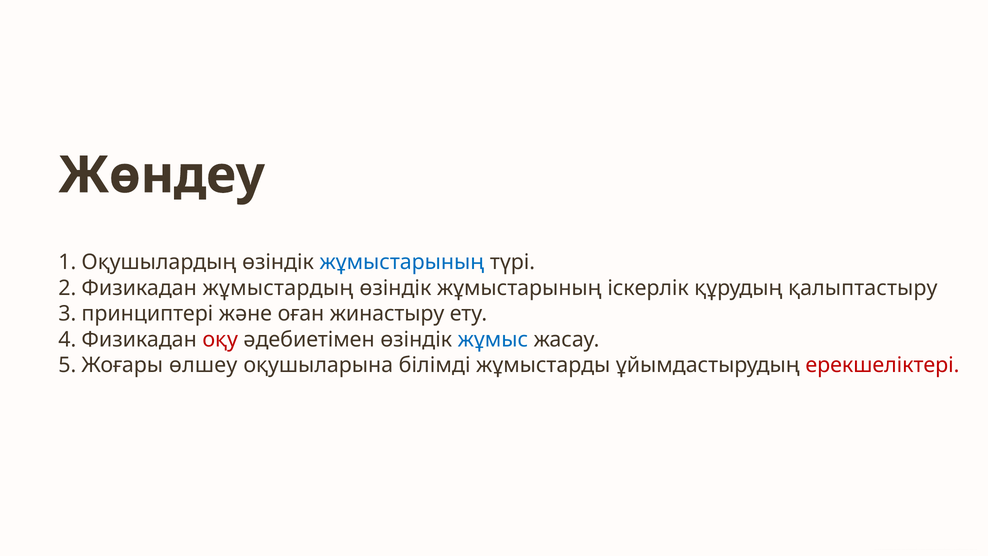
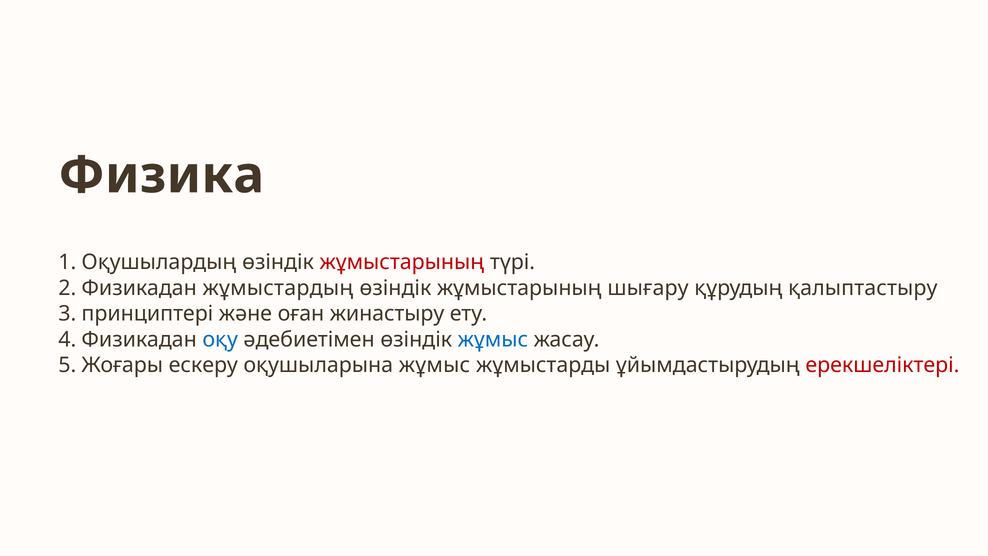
Жөндеу: Жөндеу -> Физика
жұмыстарының at (402, 262) colour: blue -> red
іскерлік: іскерлік -> шығару
оқу colour: red -> blue
өлшеу: өлшеу -> ескеру
оқушыларына білімді: білімді -> жұмыс
